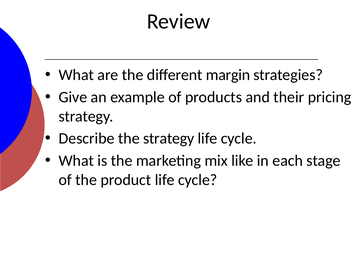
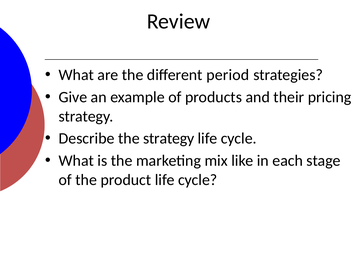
margin: margin -> period
